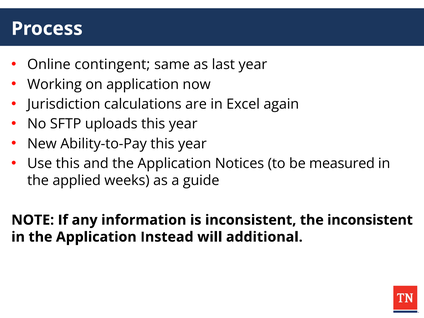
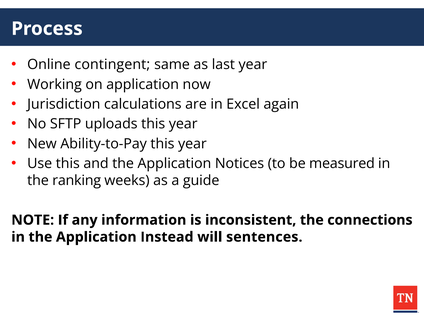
applied: applied -> ranking
the inconsistent: inconsistent -> connections
additional: additional -> sentences
